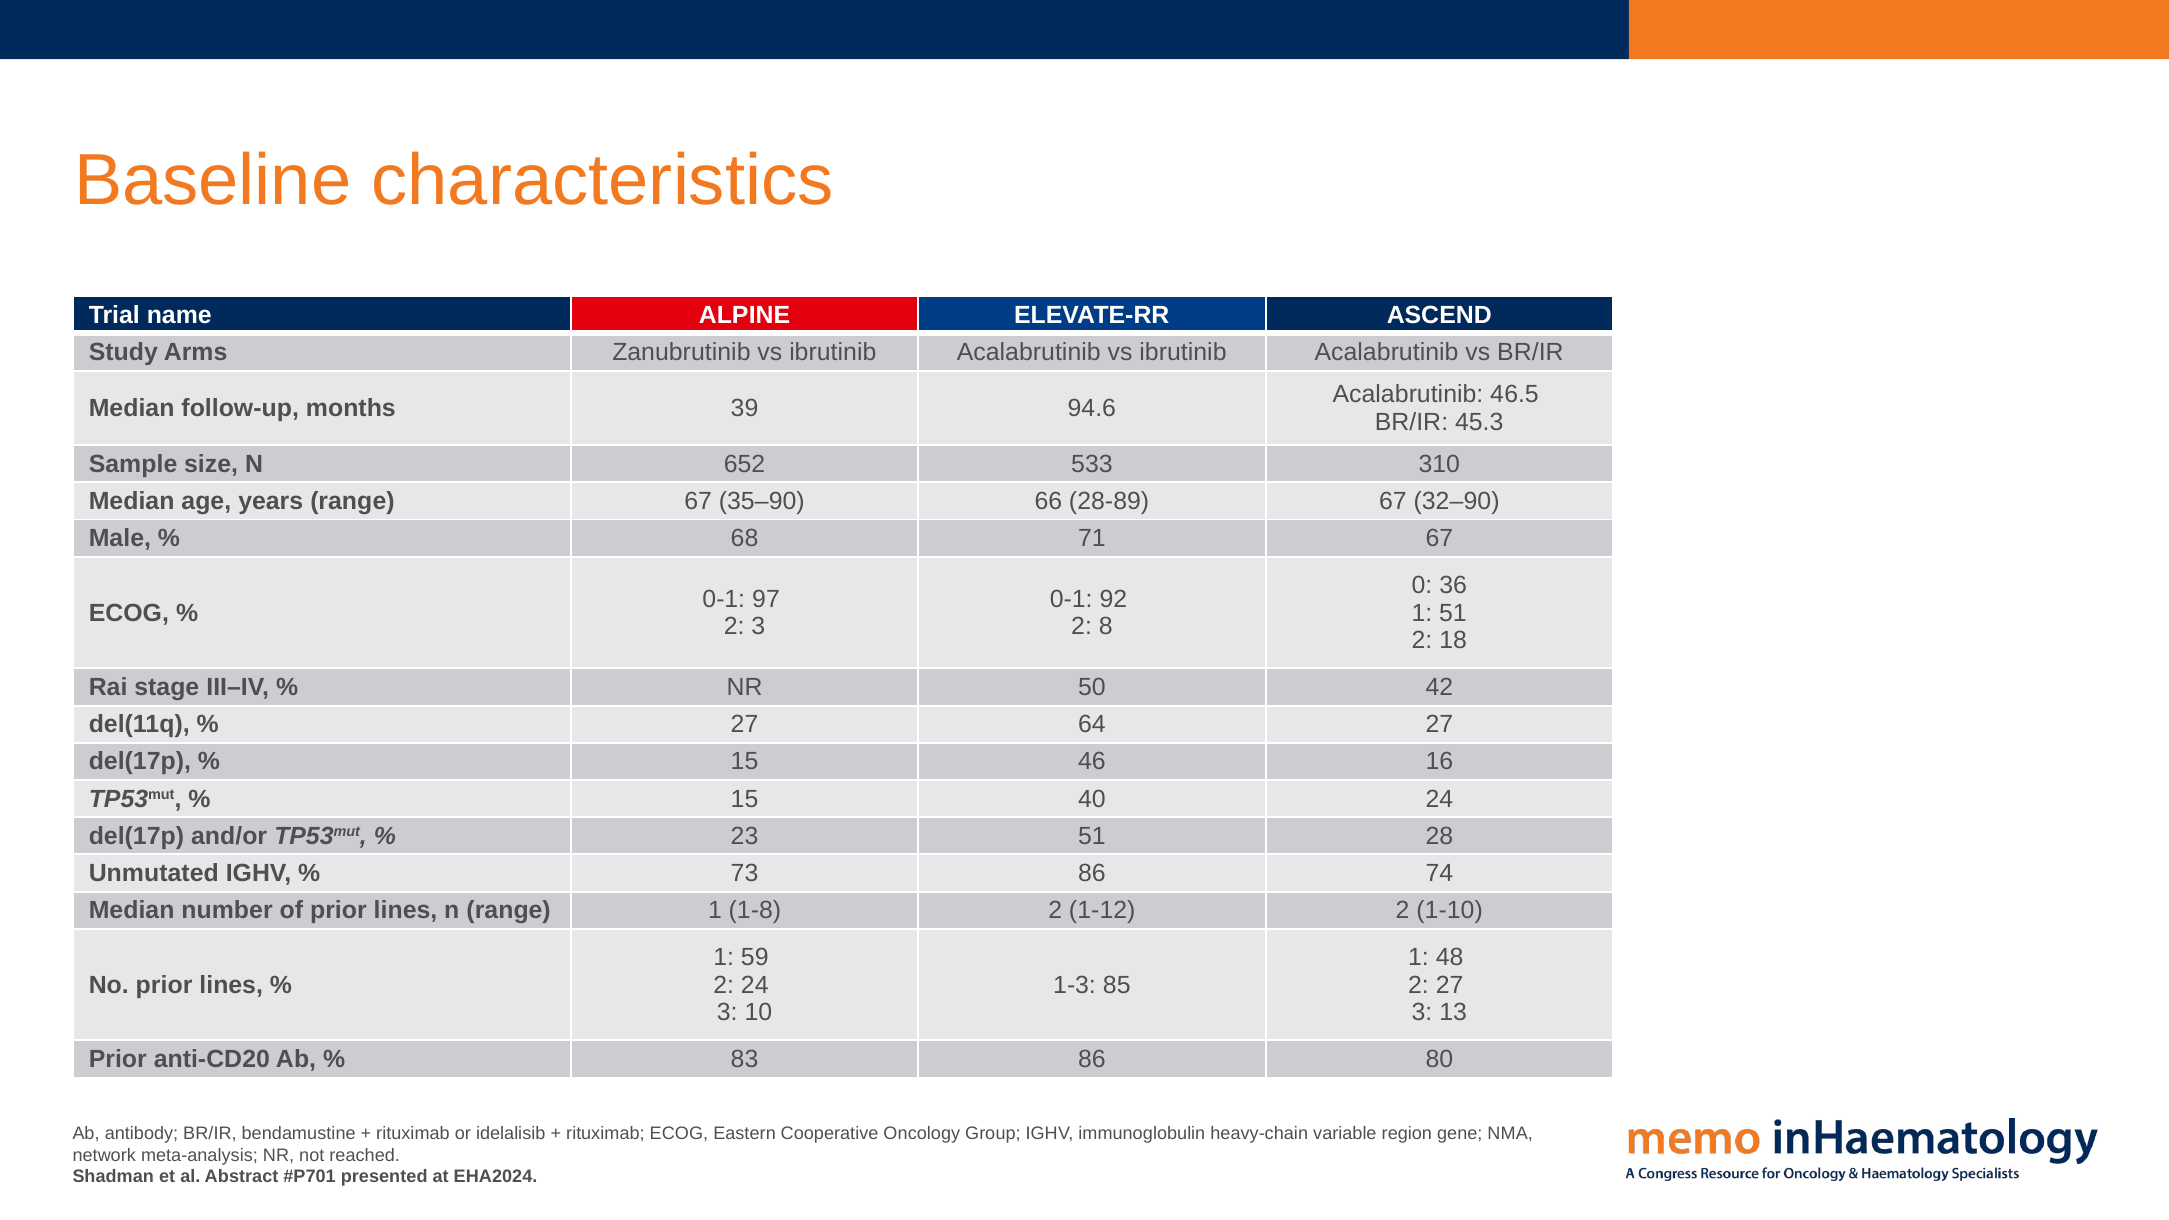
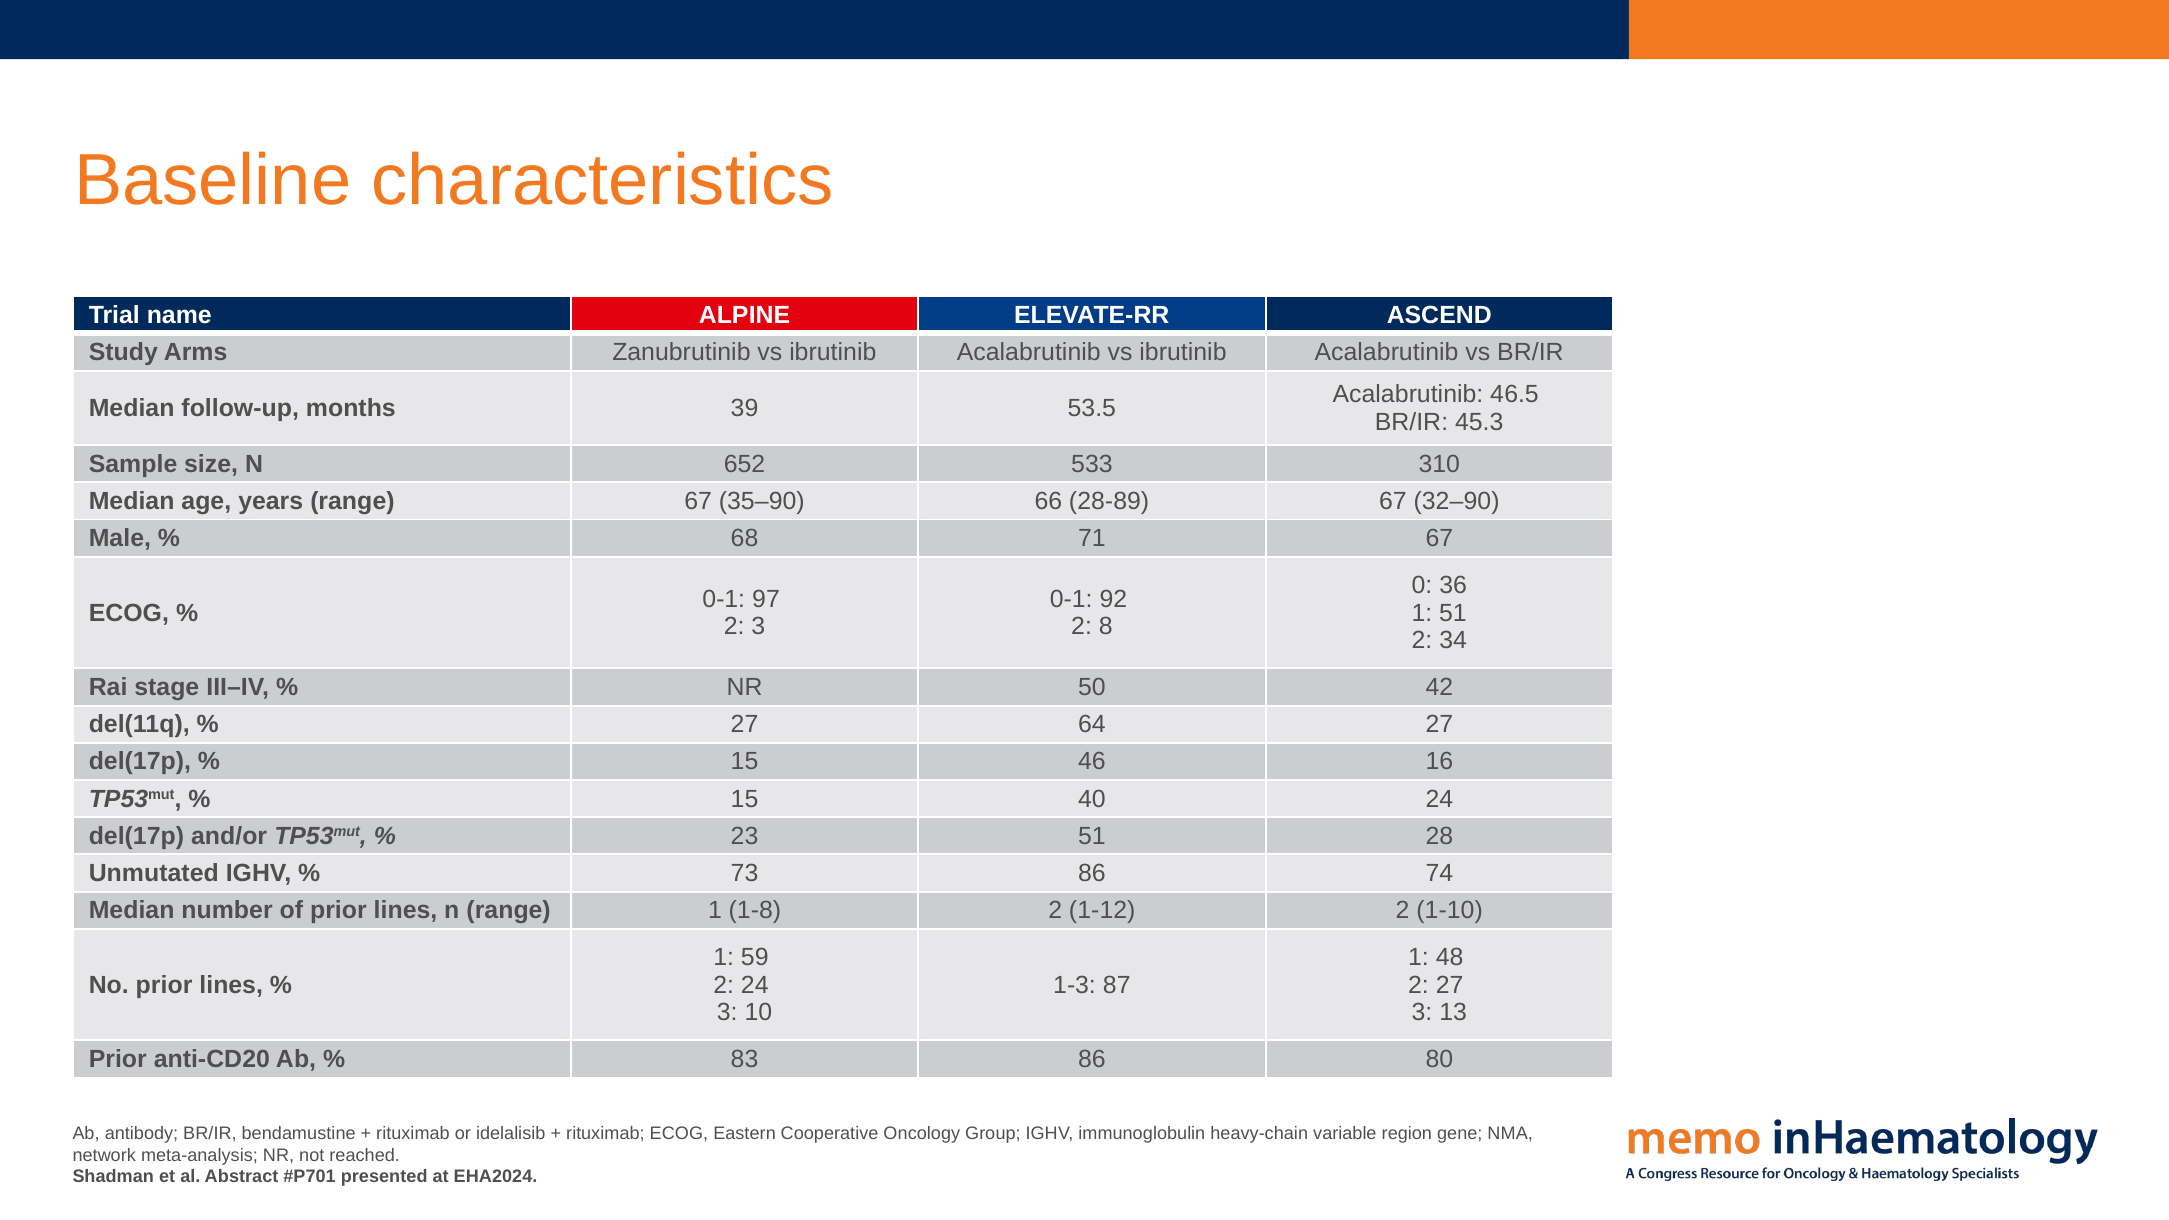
94.6: 94.6 -> 53.5
18: 18 -> 34
85: 85 -> 87
